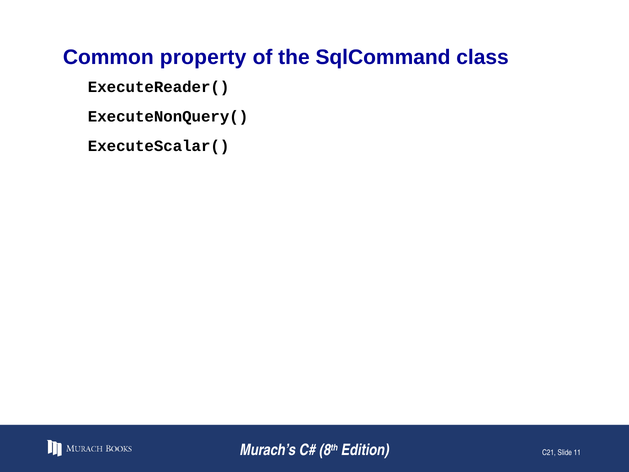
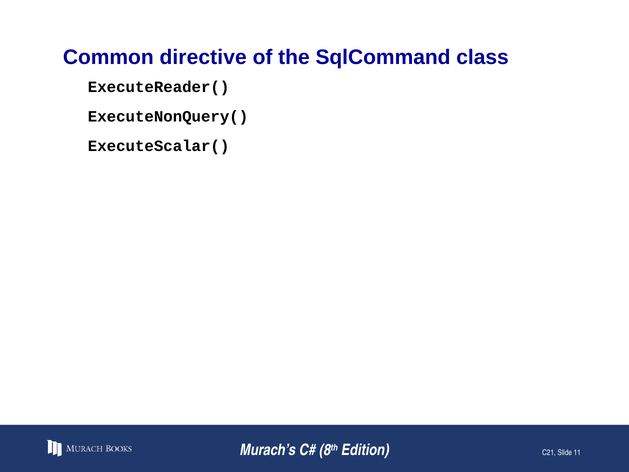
property: property -> directive
